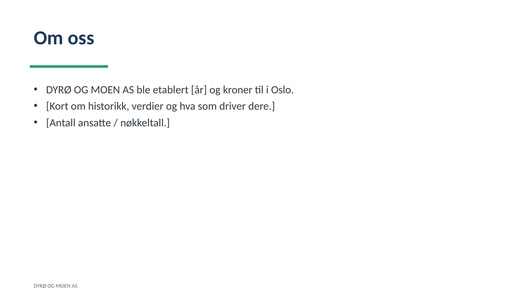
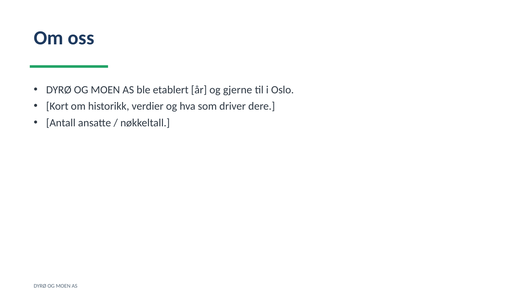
kroner: kroner -> gjerne
